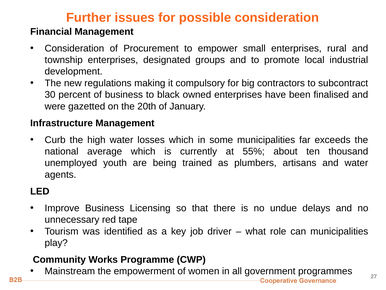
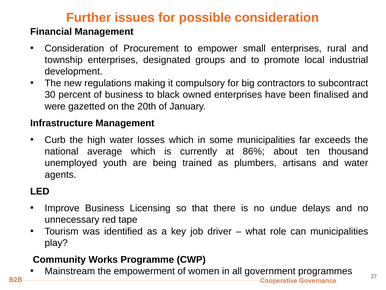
55%: 55% -> 86%
